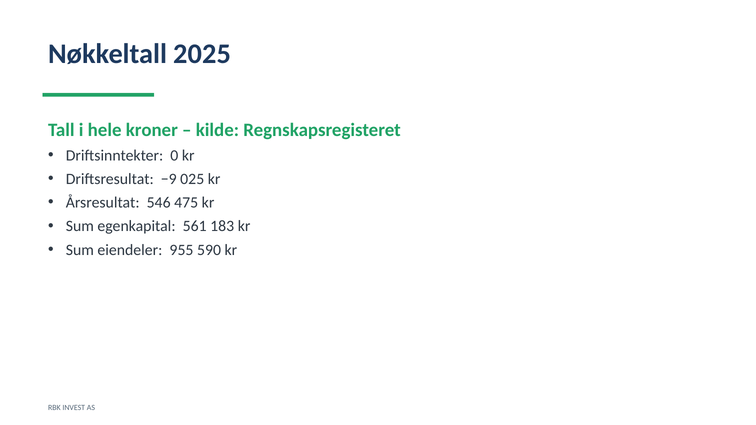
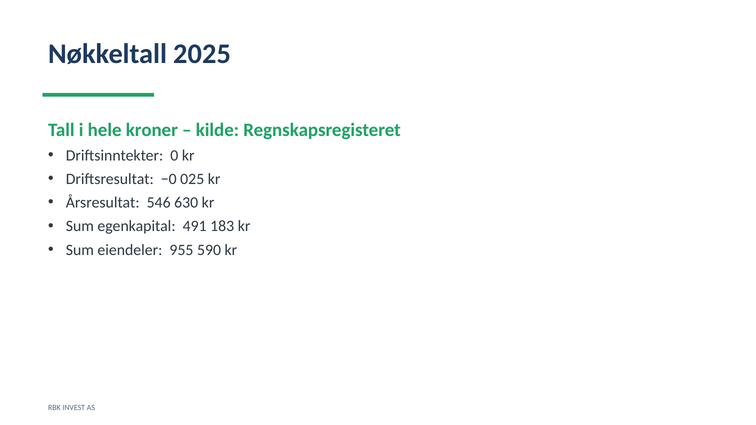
−9: −9 -> −0
475: 475 -> 630
561: 561 -> 491
